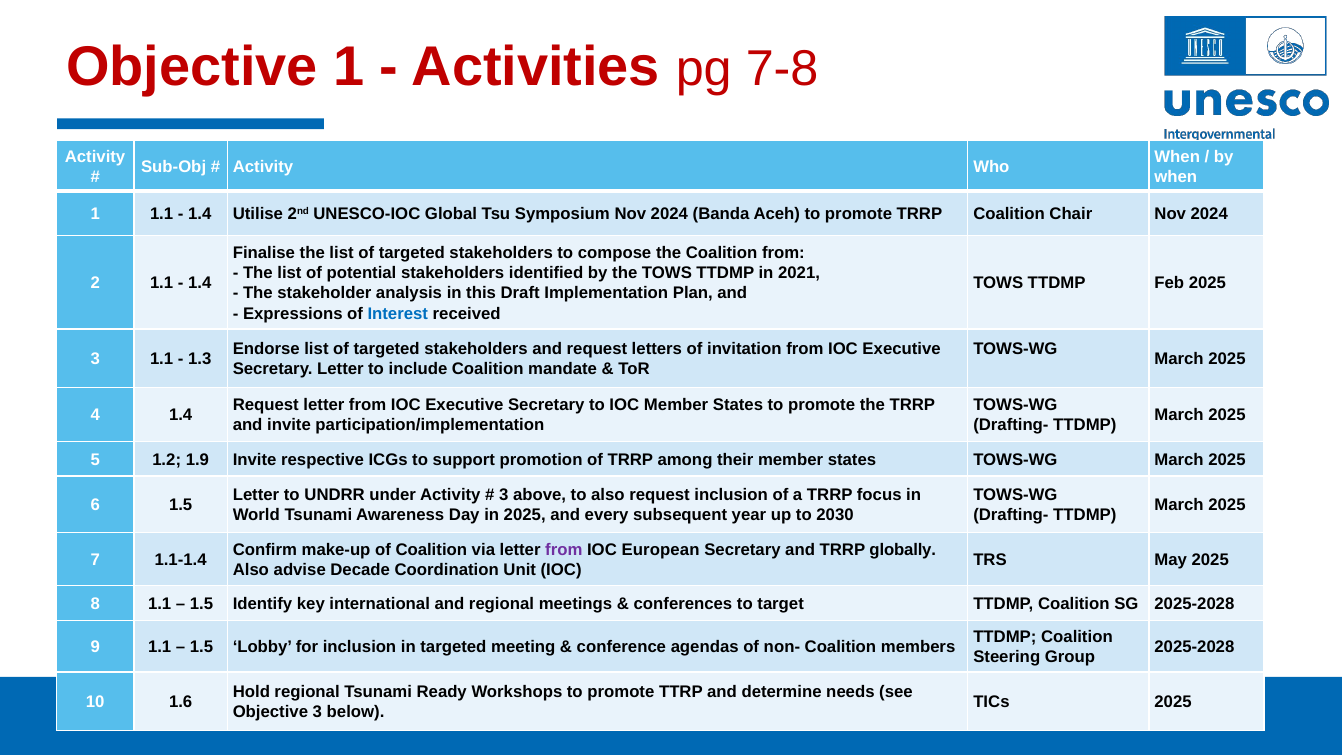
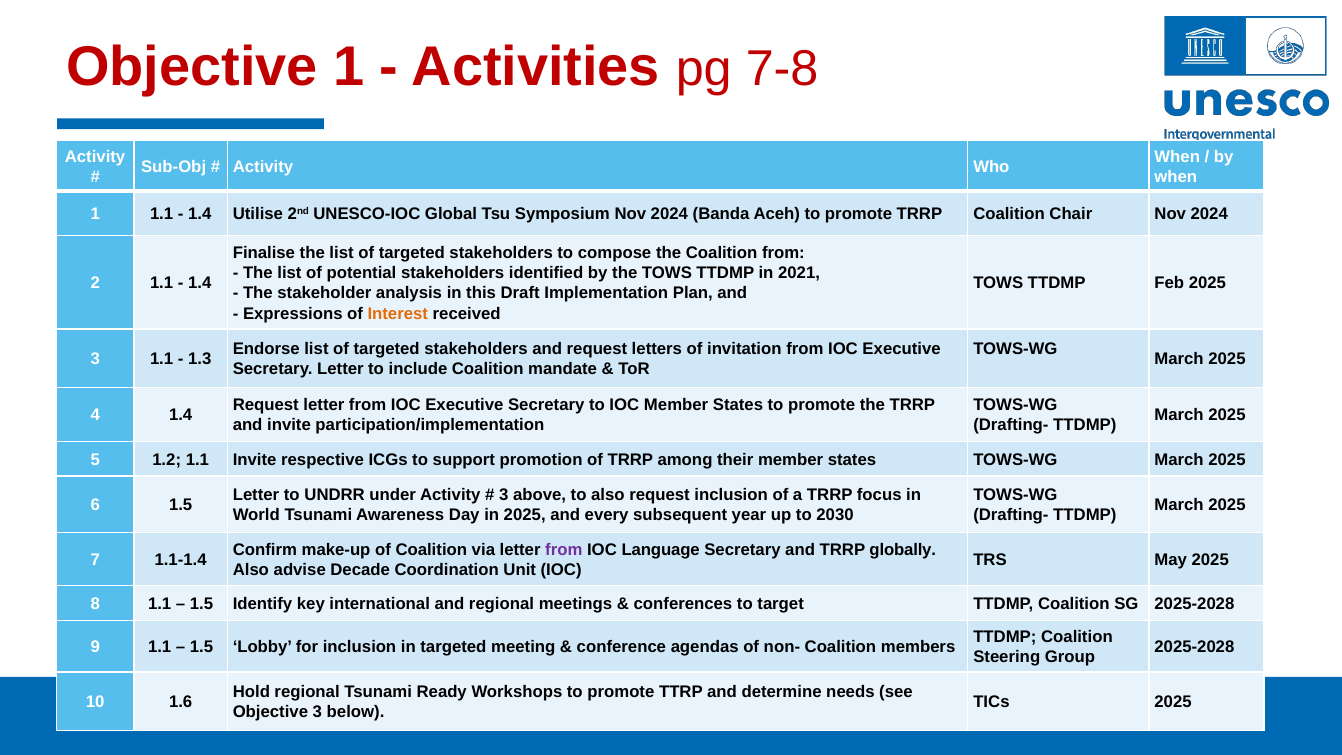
Interest colour: blue -> orange
1.2 1.9: 1.9 -> 1.1
European: European -> Language
